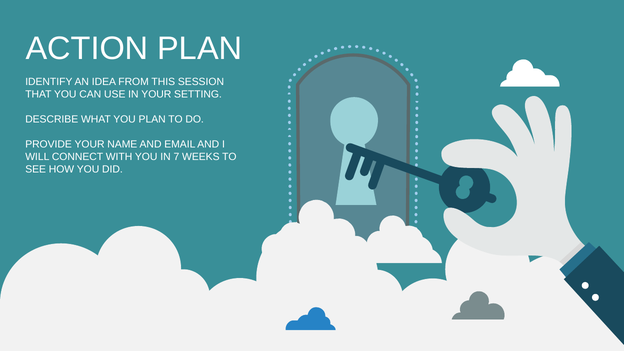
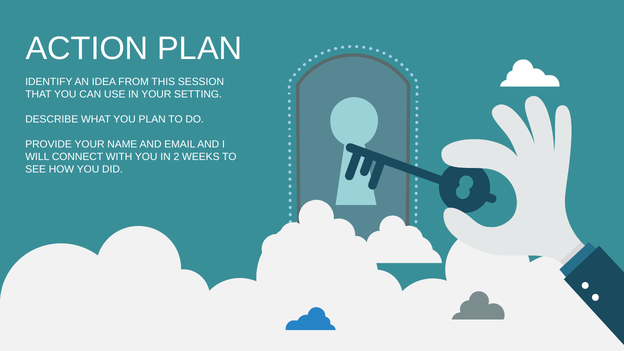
7: 7 -> 2
